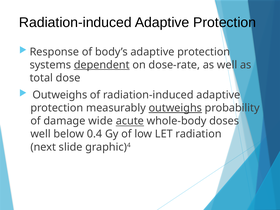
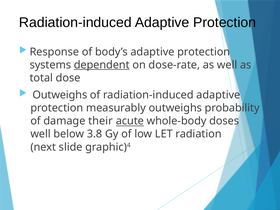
outweighs at (175, 108) underline: present -> none
wide: wide -> their
0.4: 0.4 -> 3.8
